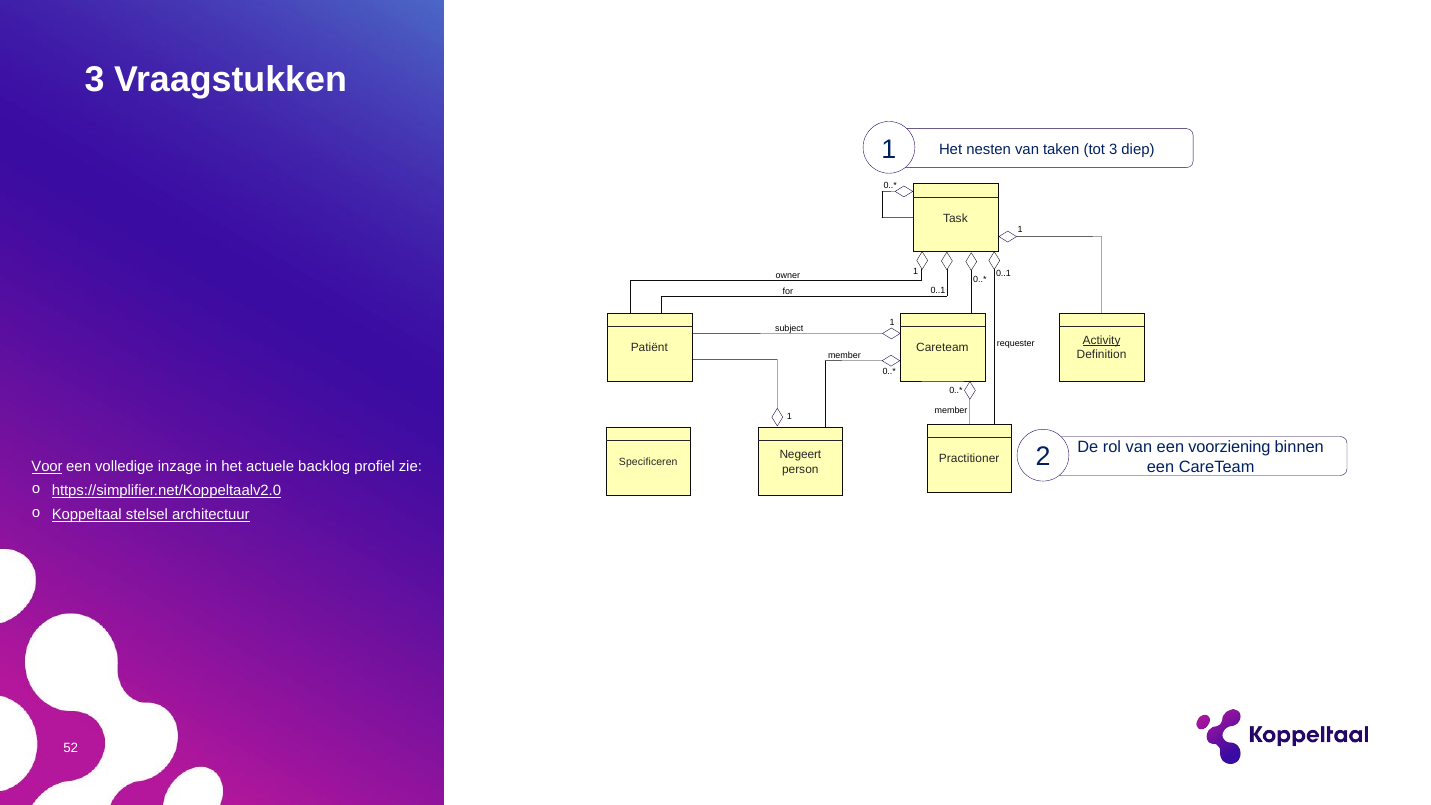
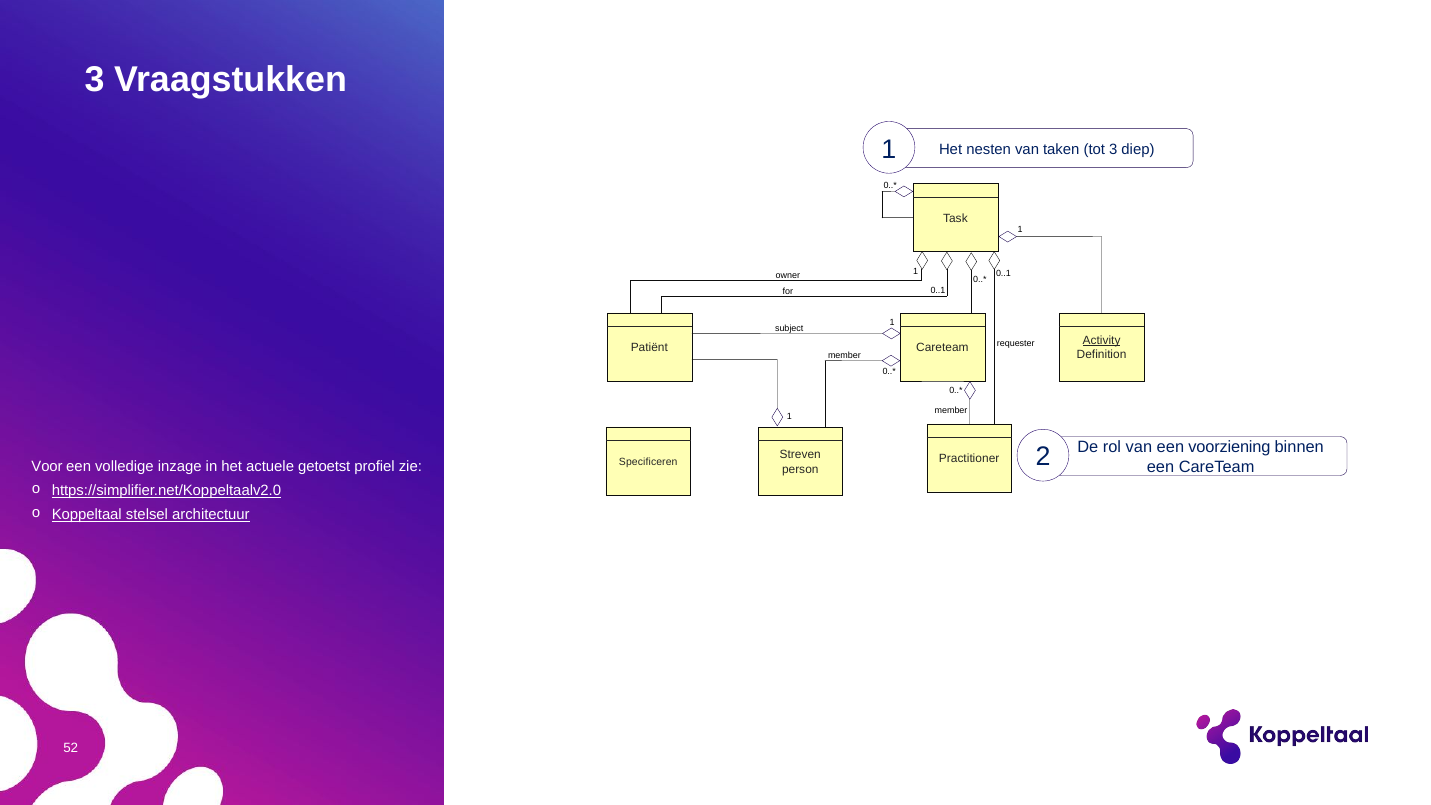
Negeert: Negeert -> Streven
Voor underline: present -> none
backlog: backlog -> getoetst
